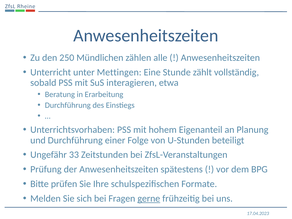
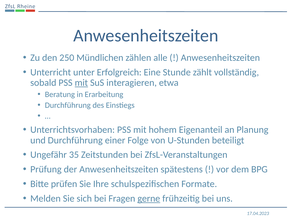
Mettingen: Mettingen -> Erfolgreich
mit at (81, 83) underline: none -> present
33: 33 -> 35
